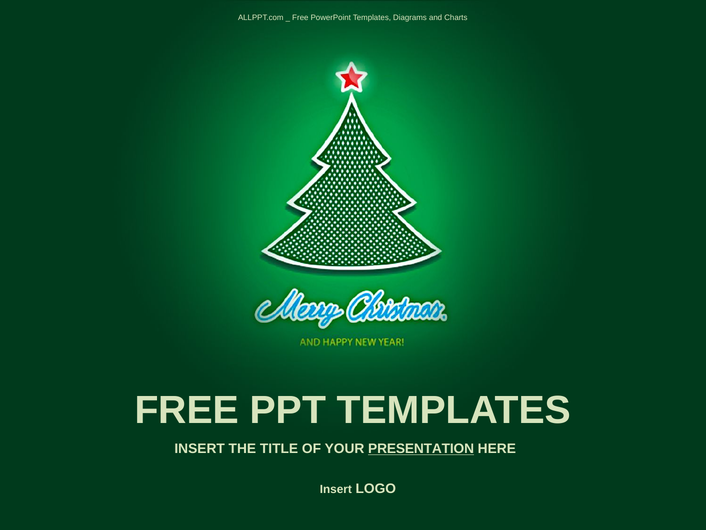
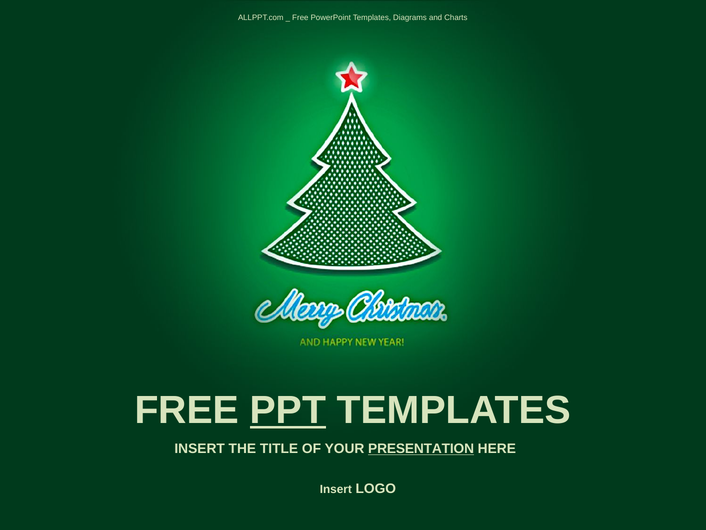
PPT underline: none -> present
